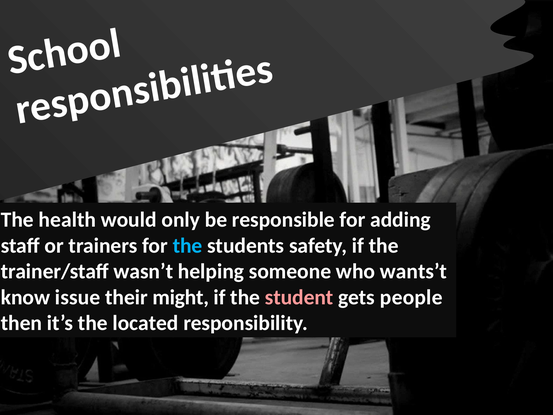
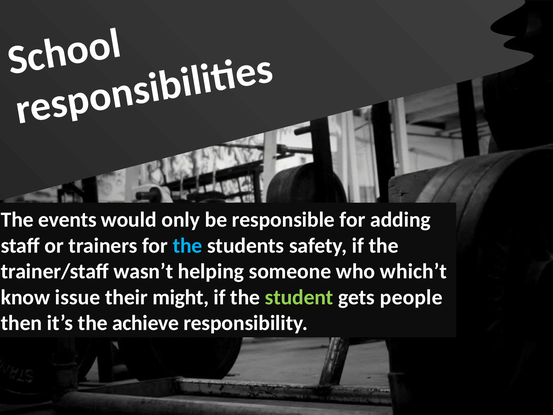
health: health -> events
wants’t: wants’t -> which’t
student colour: pink -> light green
located: located -> achieve
